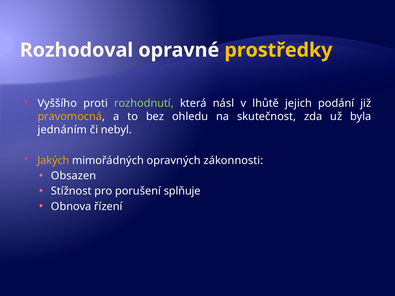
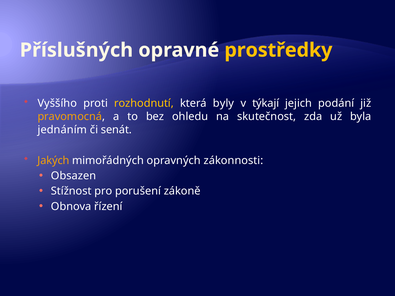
Rozhodoval: Rozhodoval -> Příslušných
rozhodnutí colour: light green -> yellow
násl: násl -> byly
lhůtě: lhůtě -> týkají
nebyl: nebyl -> senát
splňuje: splňuje -> zákoně
